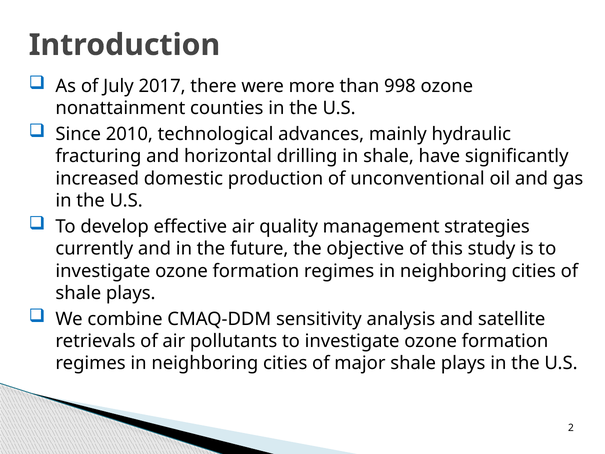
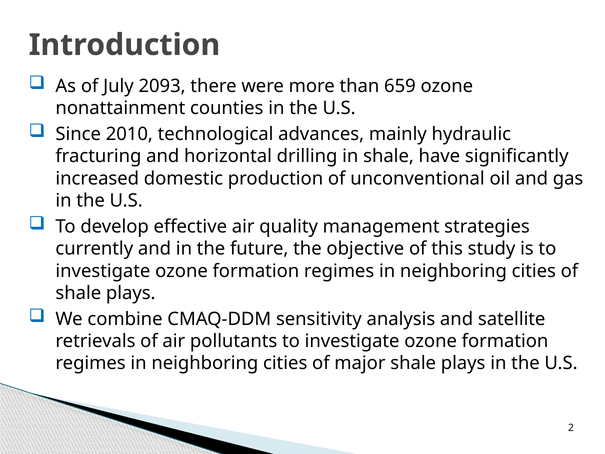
2017: 2017 -> 2093
998: 998 -> 659
